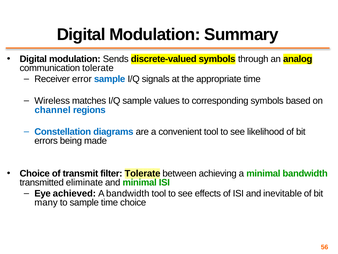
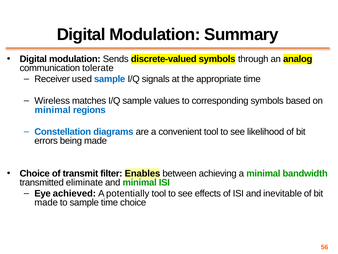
error: error -> used
channel at (53, 110): channel -> minimal
filter Tolerate: Tolerate -> Enables
A bandwidth: bandwidth -> potentially
many at (46, 202): many -> made
